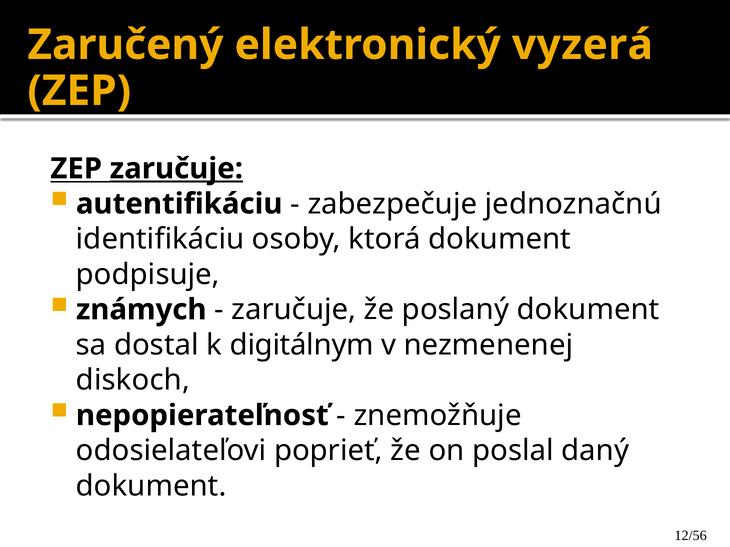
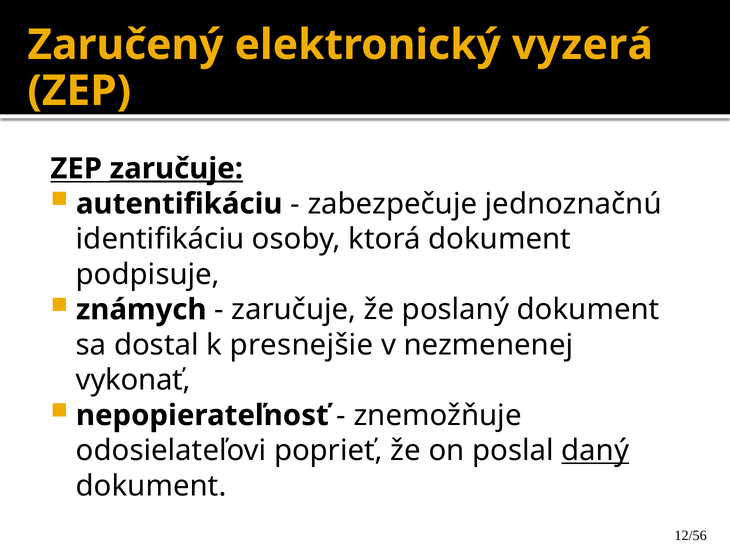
digitálnym: digitálnym -> presnejšie
diskoch: diskoch -> vykonať
daný underline: none -> present
